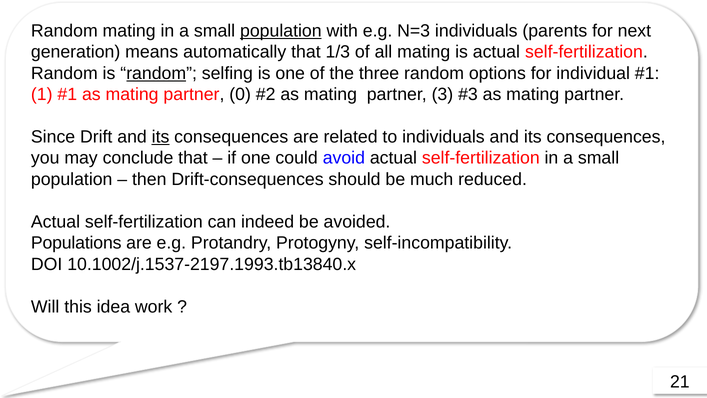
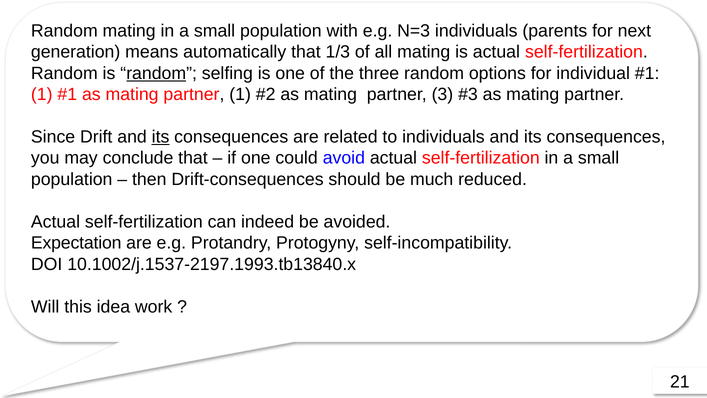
population at (281, 31) underline: present -> none
partner 0: 0 -> 1
Populations: Populations -> Expectation
